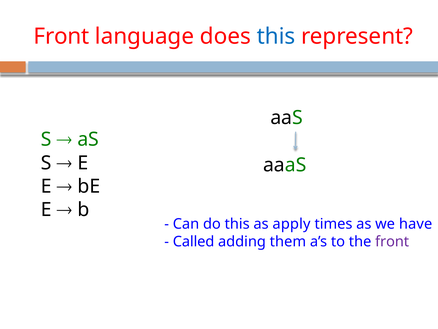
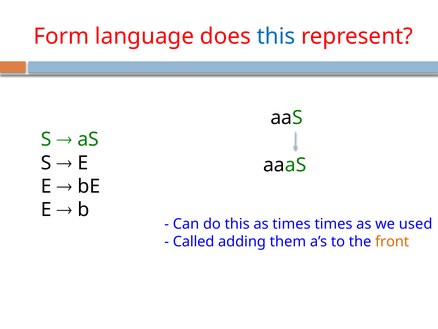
Front at (62, 36): Front -> Form
as apply: apply -> times
have: have -> used
front at (392, 241) colour: purple -> orange
